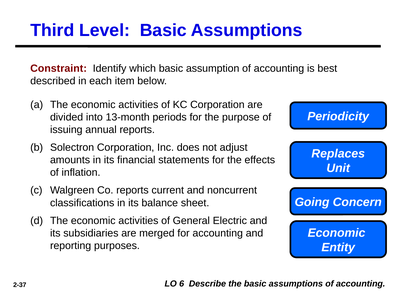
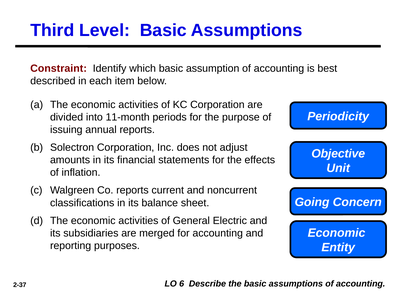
13-month: 13-month -> 11-month
Replaces: Replaces -> Objective
